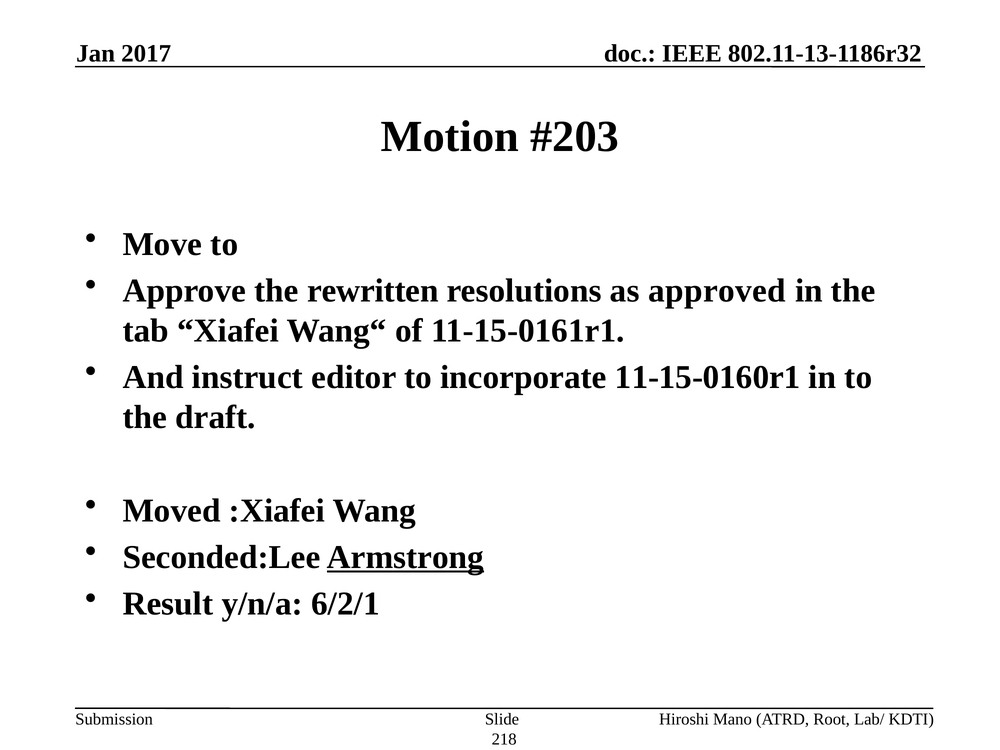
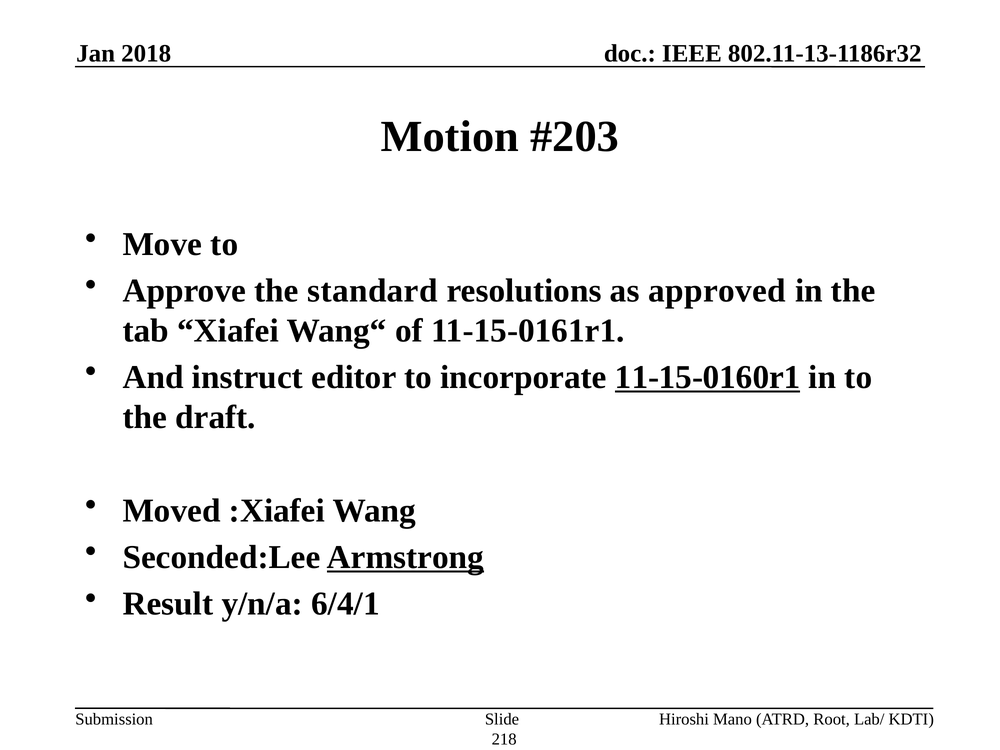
2017: 2017 -> 2018
rewritten: rewritten -> standard
11-15-0160r1 underline: none -> present
6/2/1: 6/2/1 -> 6/4/1
